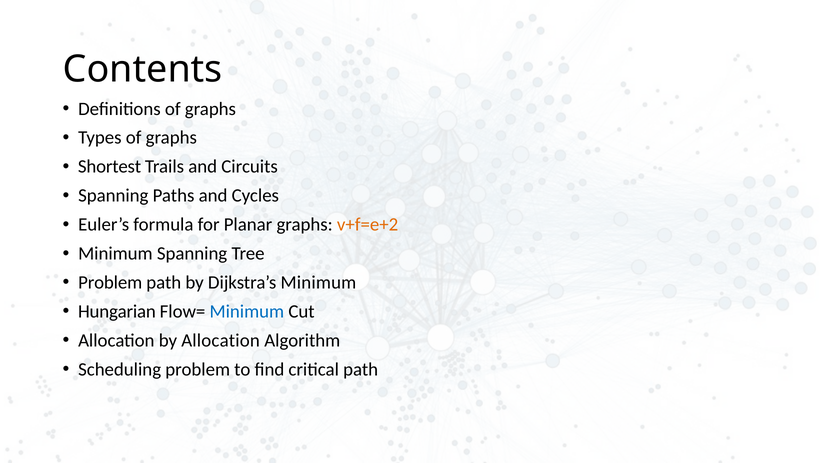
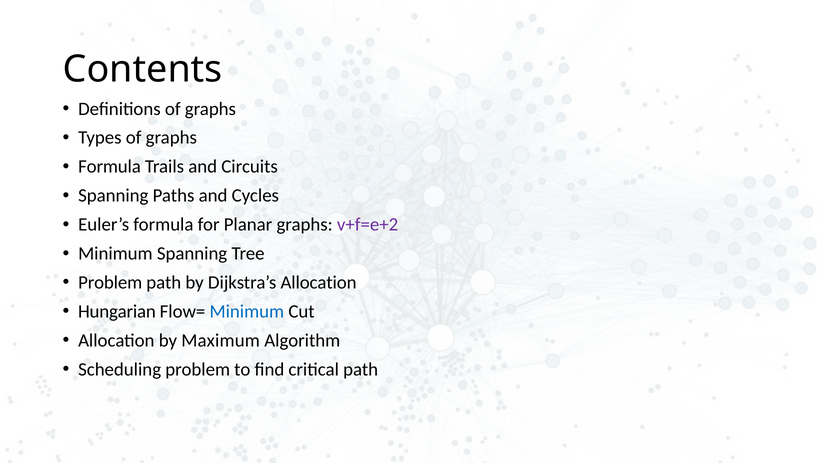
Shortest at (110, 167): Shortest -> Formula
v+f=e+2 colour: orange -> purple
Dijkstra’s Minimum: Minimum -> Allocation
by Allocation: Allocation -> Maximum
